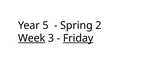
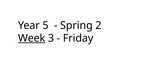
Friday underline: present -> none
